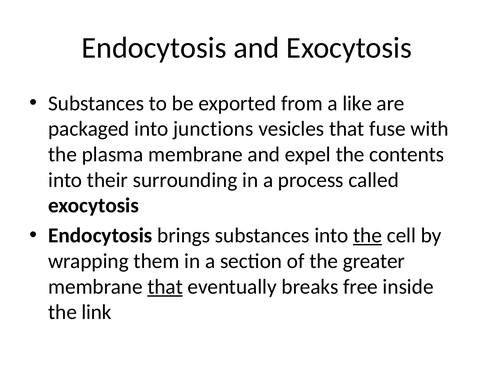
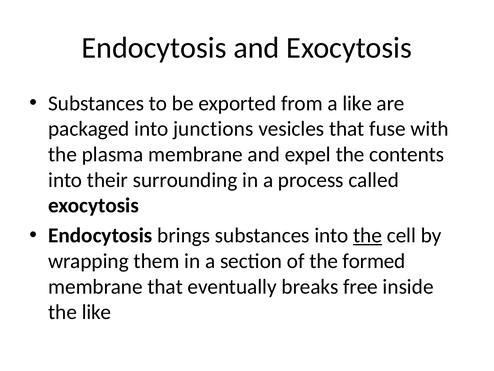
greater: greater -> formed
that at (165, 286) underline: present -> none
the link: link -> like
